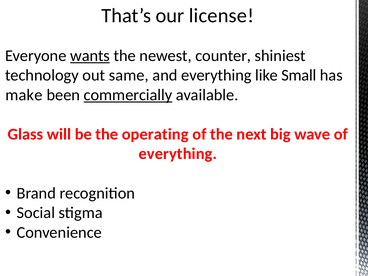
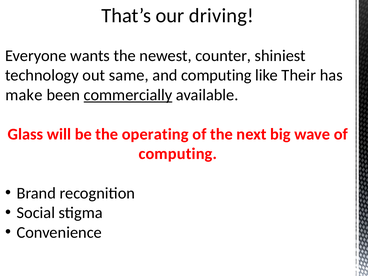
license: license -> driving
wants underline: present -> none
and everything: everything -> computing
Small: Small -> Their
everything at (178, 154): everything -> computing
